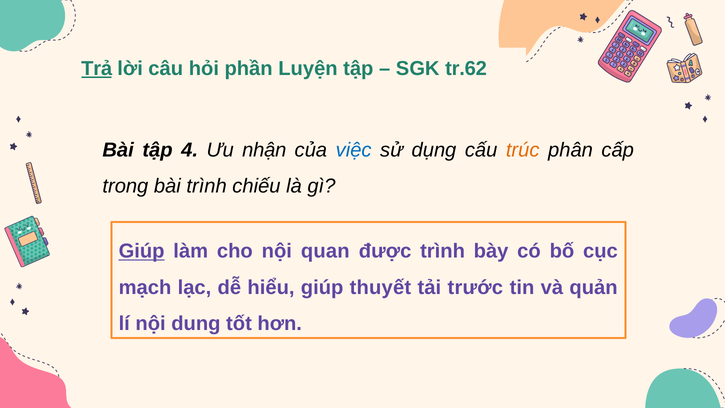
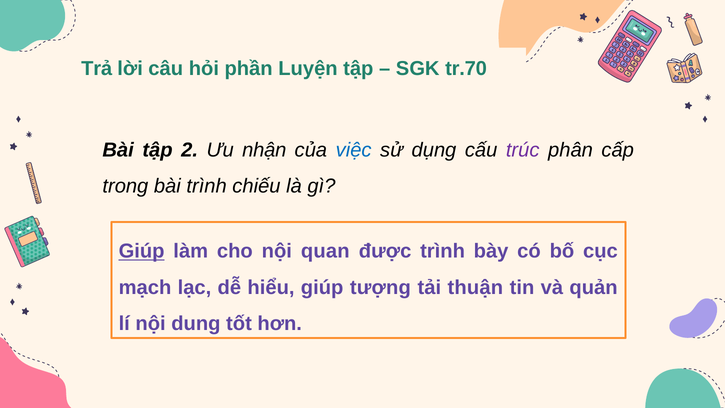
Trả underline: present -> none
tr.62: tr.62 -> tr.70
4: 4 -> 2
trúc colour: orange -> purple
thuyết: thuyết -> tượng
trước: trước -> thuận
